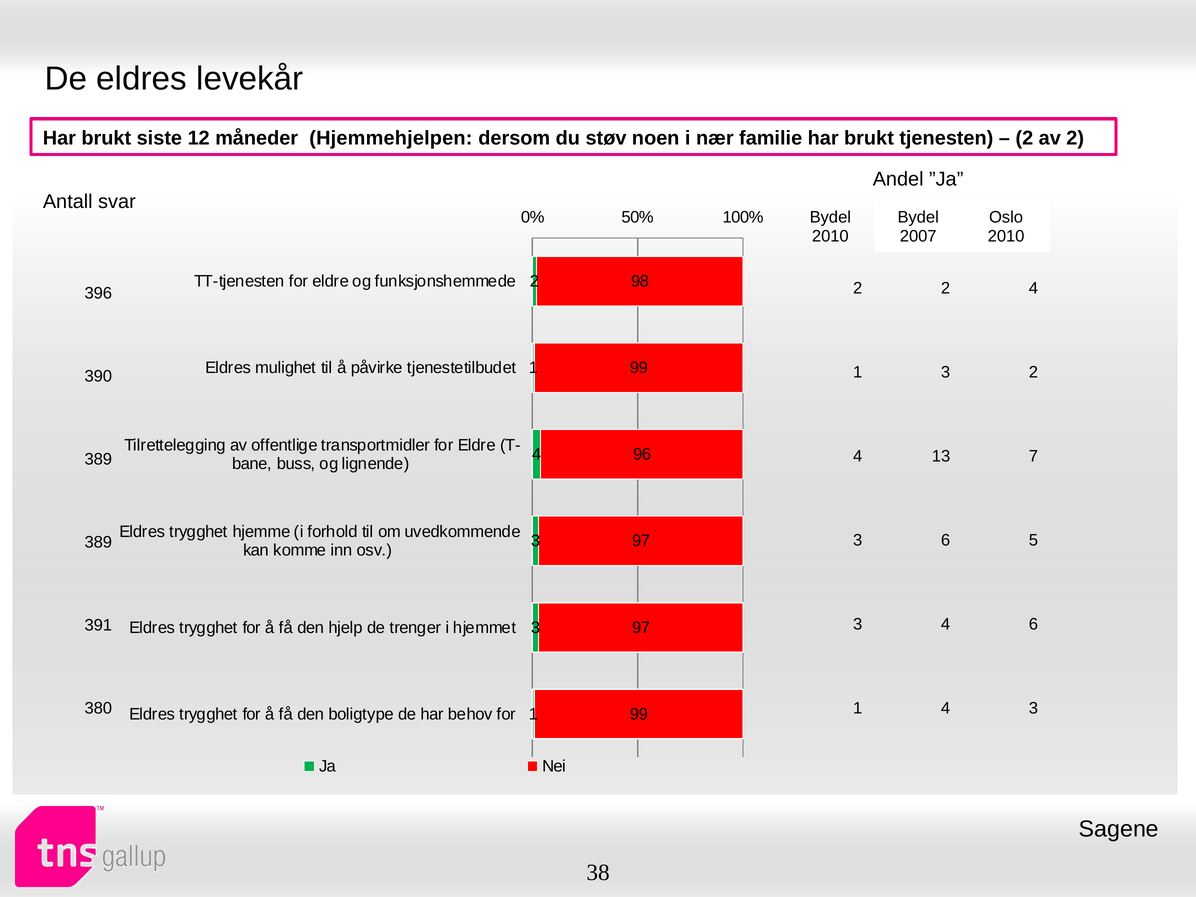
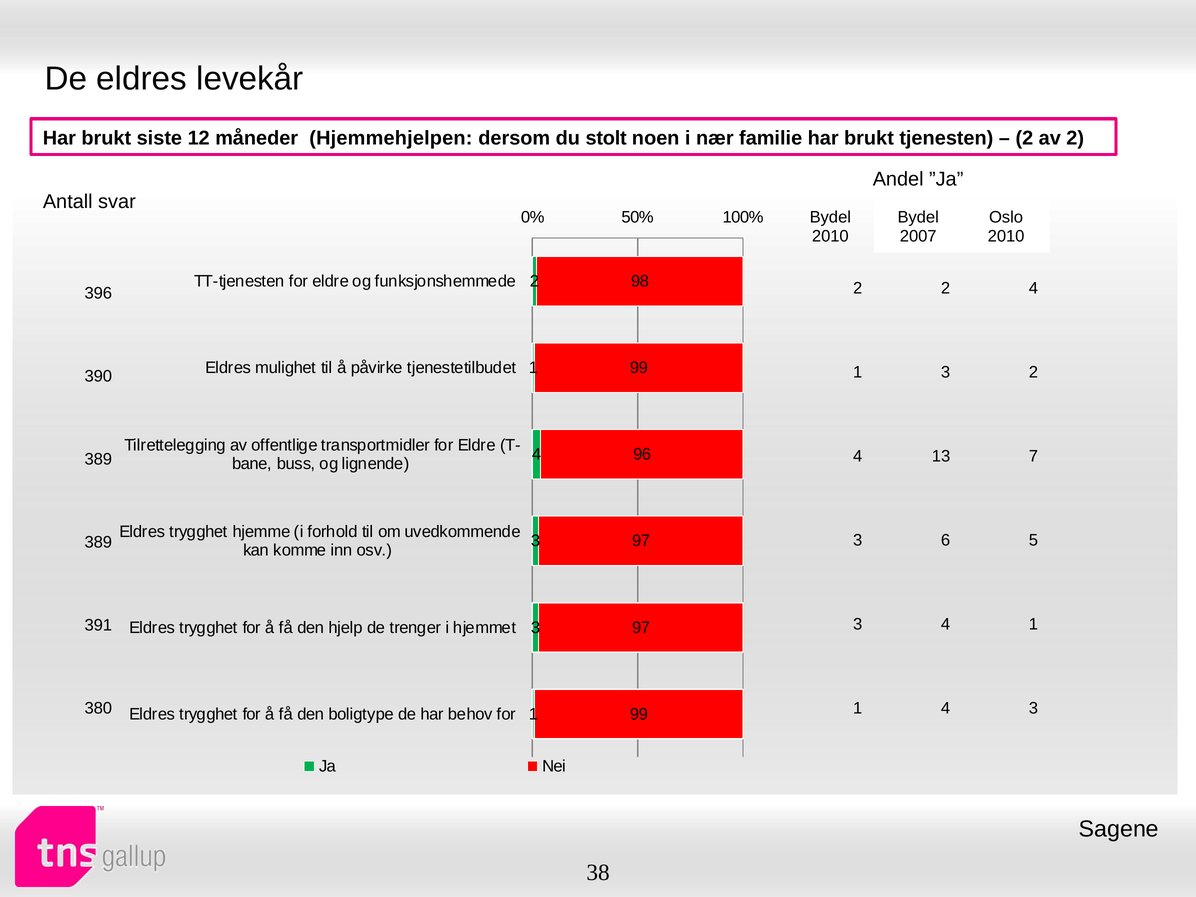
støv: støv -> stolt
3 4 6: 6 -> 1
